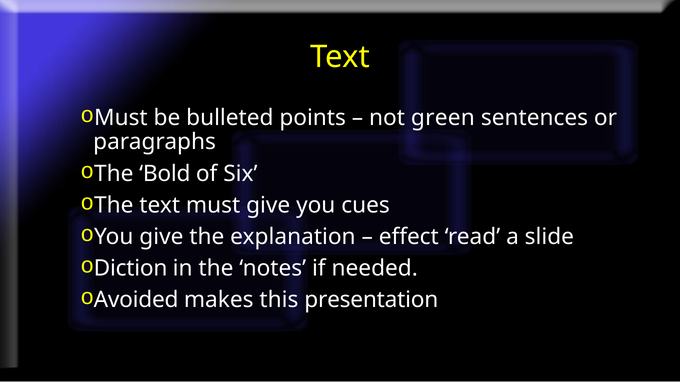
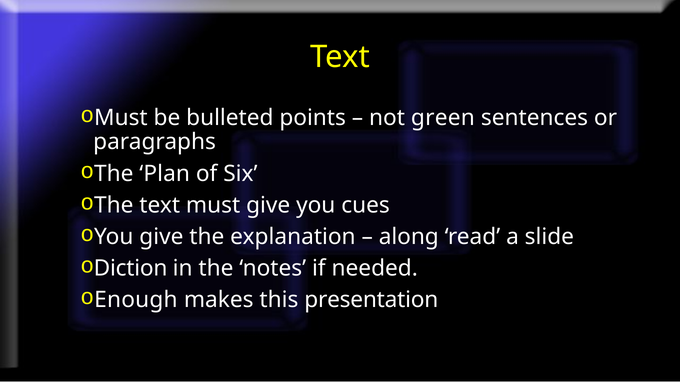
Bold: Bold -> Plan
effect: effect -> along
Avoided: Avoided -> Enough
